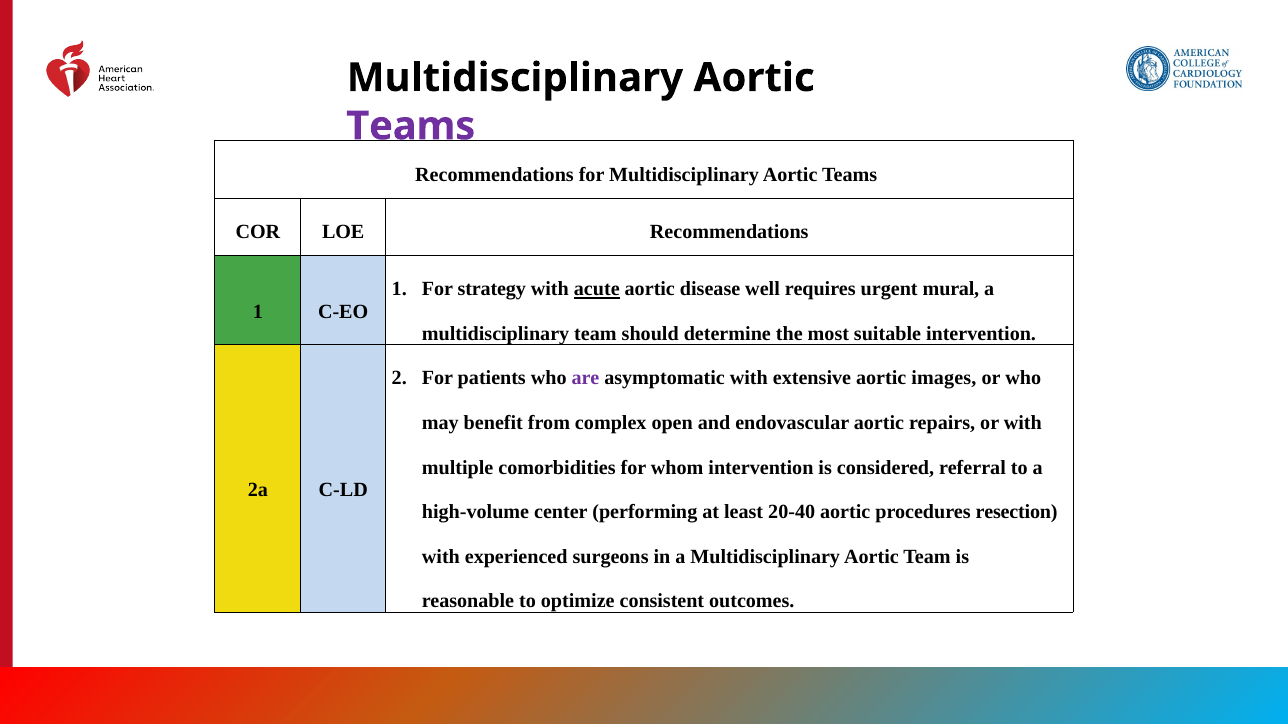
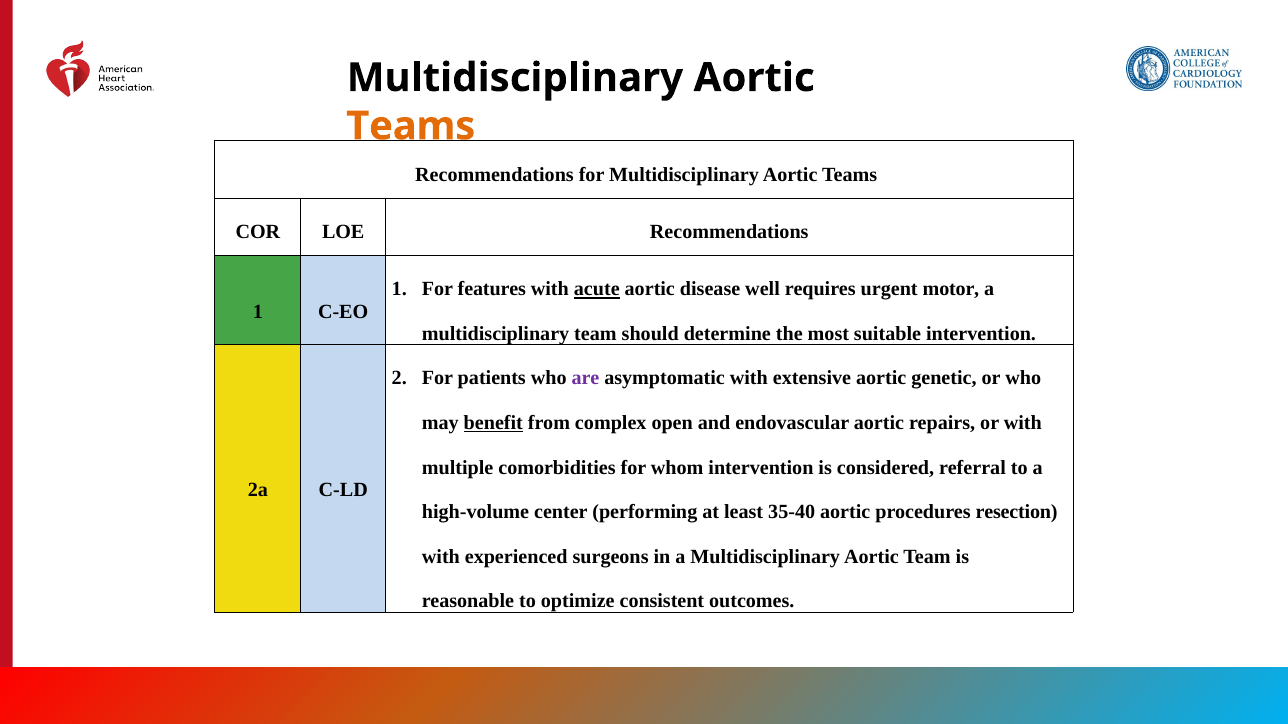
Teams at (411, 126) colour: purple -> orange
strategy: strategy -> features
mural: mural -> motor
images: images -> genetic
benefit underline: none -> present
20-40: 20-40 -> 35-40
